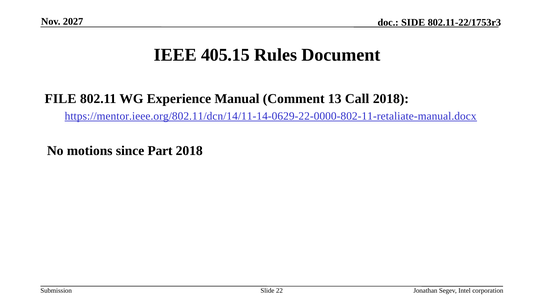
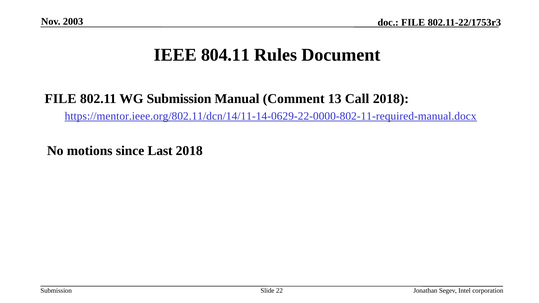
2027: 2027 -> 2003
SIDE at (413, 22): SIDE -> FILE
405.15: 405.15 -> 804.11
WG Experience: Experience -> Submission
https://mentor.ieee.org/802.11/dcn/14/11-14-0629-22-0000-802-11-retaliate-manual.docx: https://mentor.ieee.org/802.11/dcn/14/11-14-0629-22-0000-802-11-retaliate-manual.docx -> https://mentor.ieee.org/802.11/dcn/14/11-14-0629-22-0000-802-11-required-manual.docx
Part: Part -> Last
